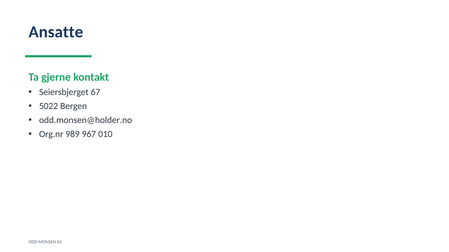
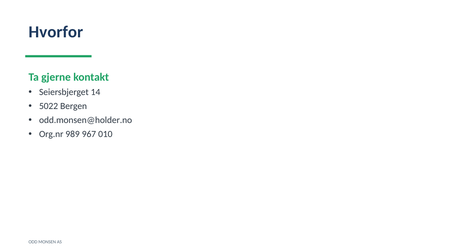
Ansatte: Ansatte -> Hvorfor
67: 67 -> 14
